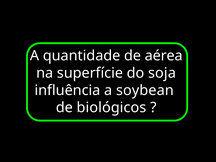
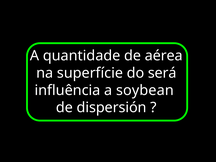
soja: soja -> será
biológicos: biológicos -> dispersión
